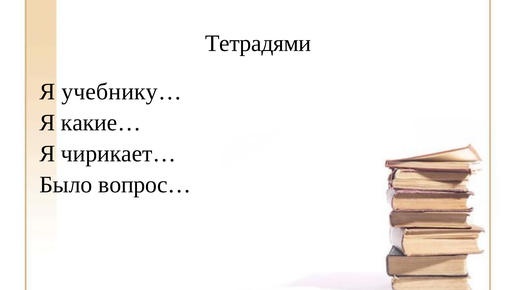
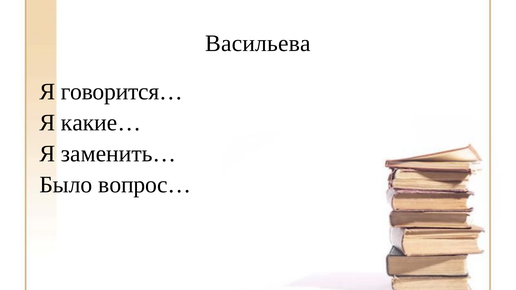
Тетрадями: Тетрадями -> Васильева
учебнику…: учебнику… -> говорится…
чирикает…: чирикает… -> заменить…
